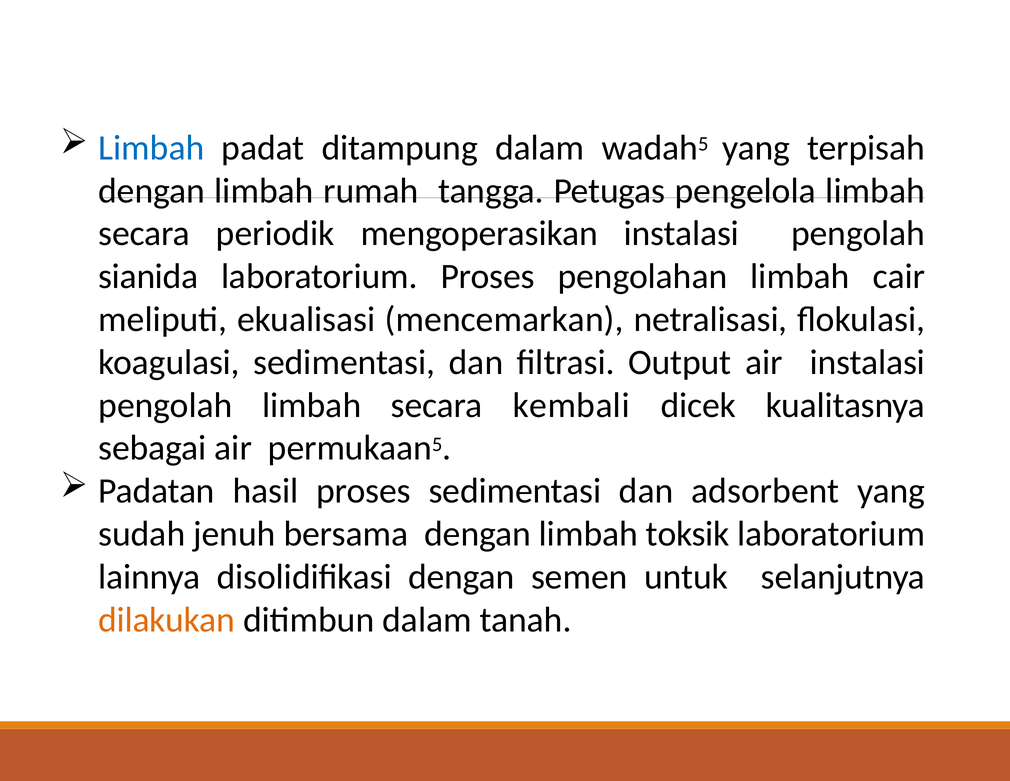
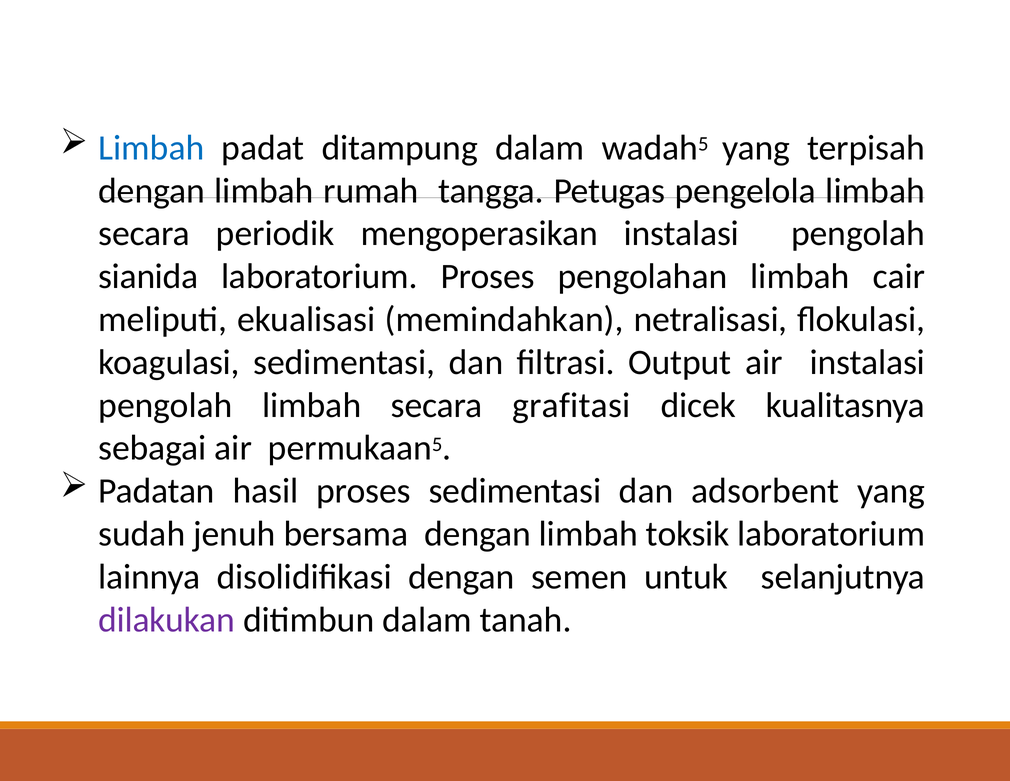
mencemarkan: mencemarkan -> memindahkan
kembali: kembali -> grafitasi
dilakukan colour: orange -> purple
